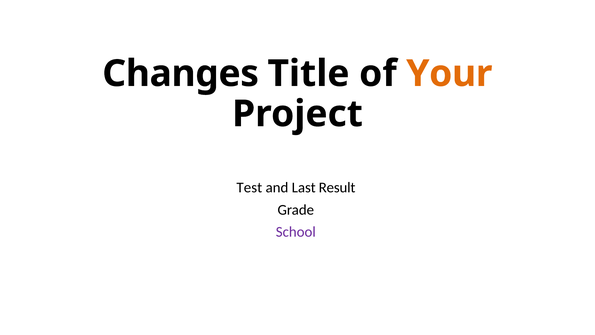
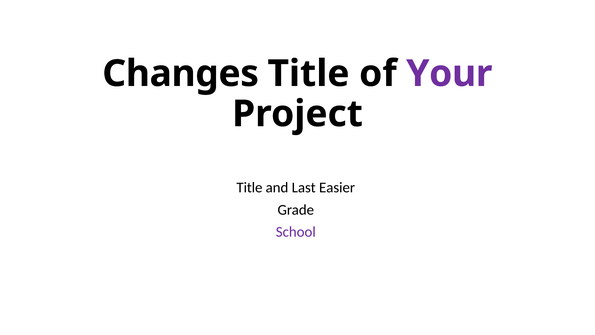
Your colour: orange -> purple
Test at (249, 187): Test -> Title
Result: Result -> Easier
